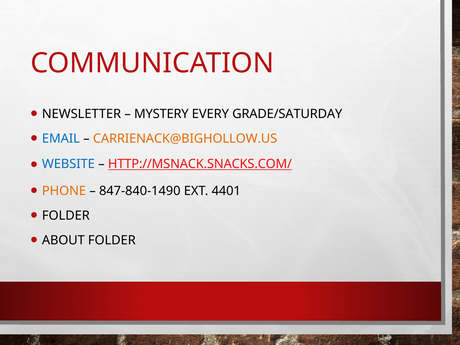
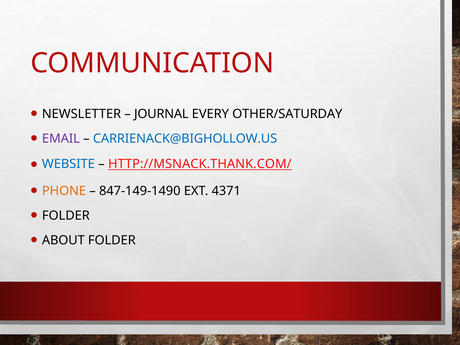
MYSTERY: MYSTERY -> JOURNAL
GRADE/SATURDAY: GRADE/SATURDAY -> OTHER/SATURDAY
EMAIL colour: blue -> purple
CARRIENACK@BIGHOLLOW.US colour: orange -> blue
HTTP://MSNACK.SNACKS.COM/: HTTP://MSNACK.SNACKS.COM/ -> HTTP://MSNACK.THANK.COM/
847-840-1490: 847-840-1490 -> 847-149-1490
4401: 4401 -> 4371
